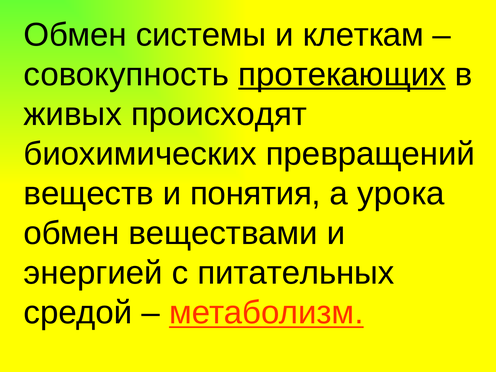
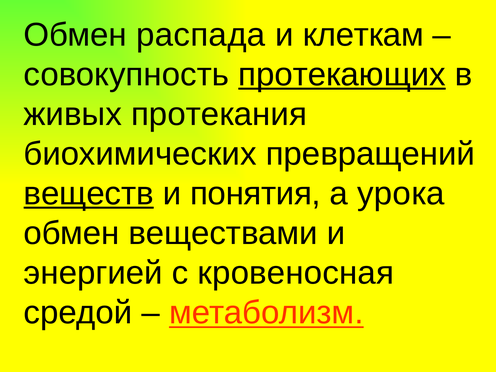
системы: системы -> распада
происходят: происходят -> протекания
веществ underline: none -> present
питательных: питательных -> кровеносная
